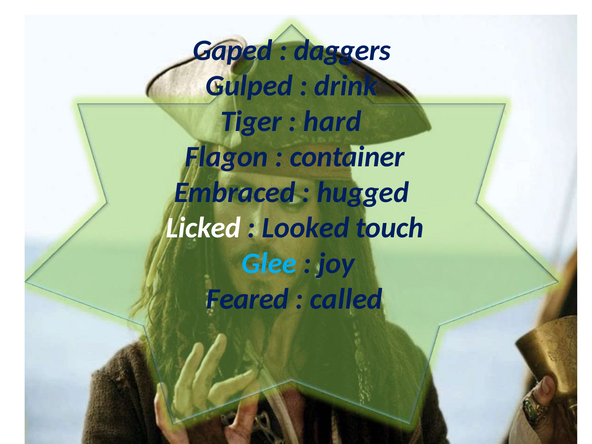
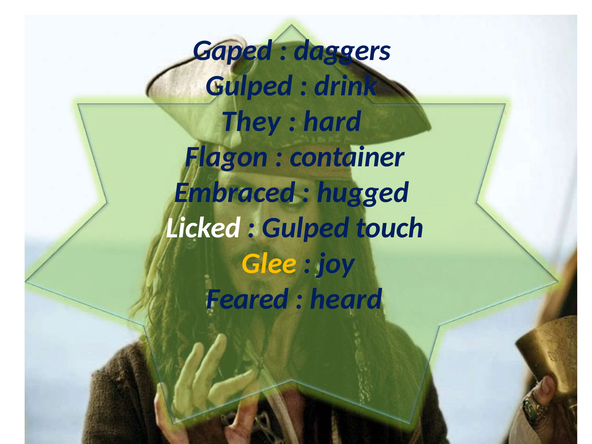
Tiger: Tiger -> They
Looked at (306, 228): Looked -> Gulped
Glee colour: light blue -> yellow
called: called -> heard
